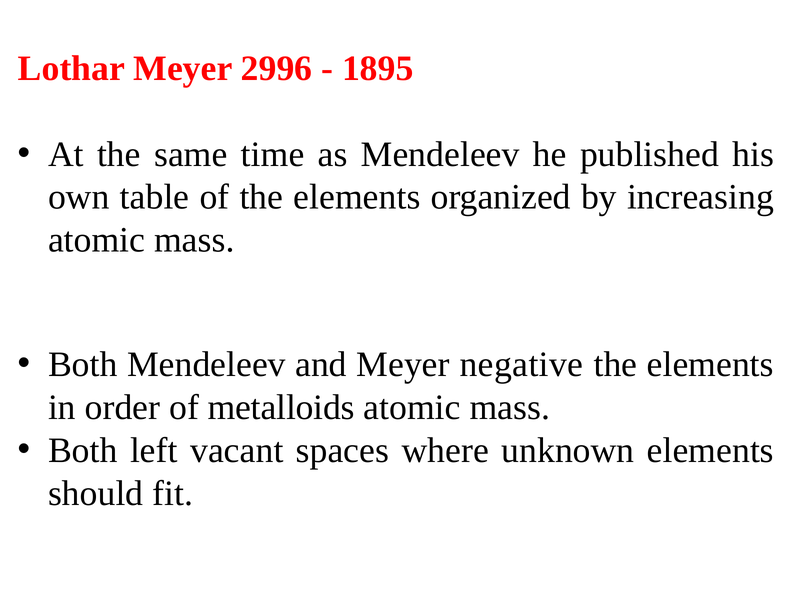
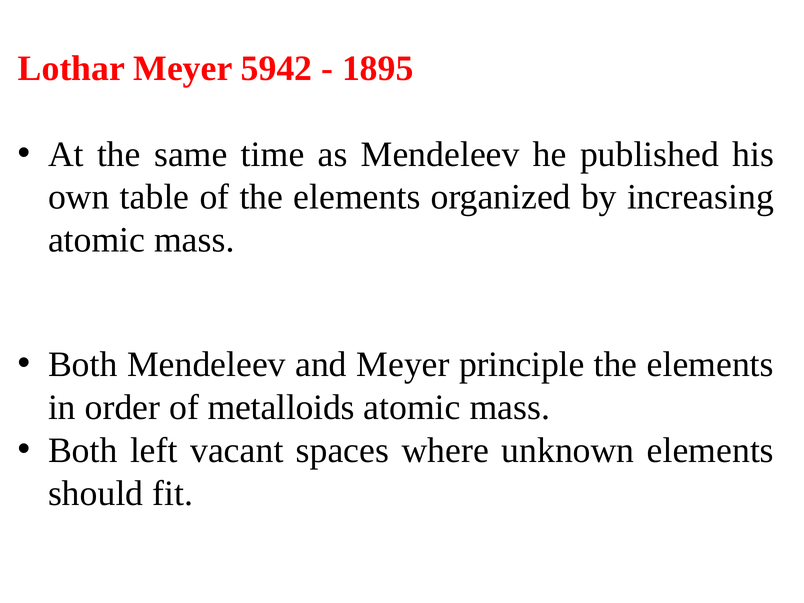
2996: 2996 -> 5942
negative: negative -> principle
